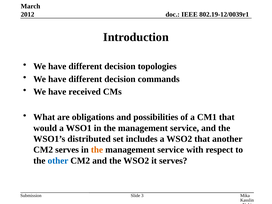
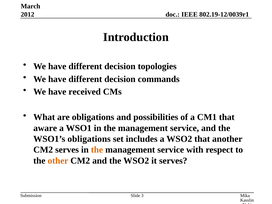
would: would -> aware
WSO1’s distributed: distributed -> obligations
other colour: blue -> orange
